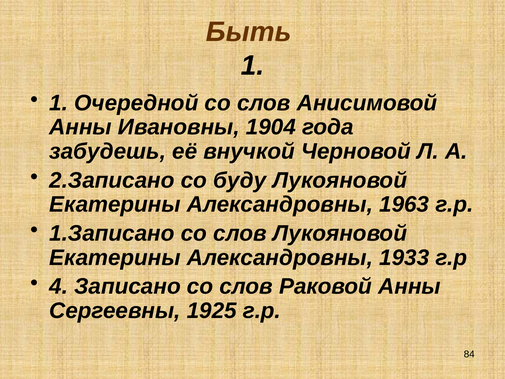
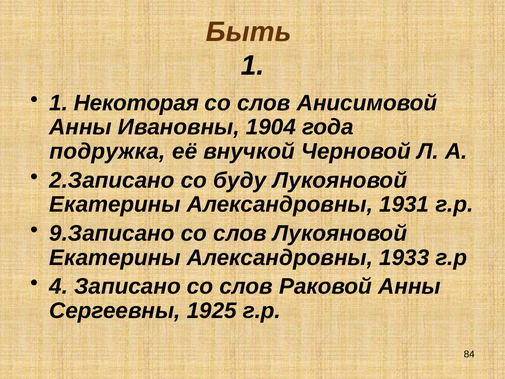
Очередной: Очередной -> Некоторая
забудешь: забудешь -> подружка
1963: 1963 -> 1931
1.Записано: 1.Записано -> 9.Записано
